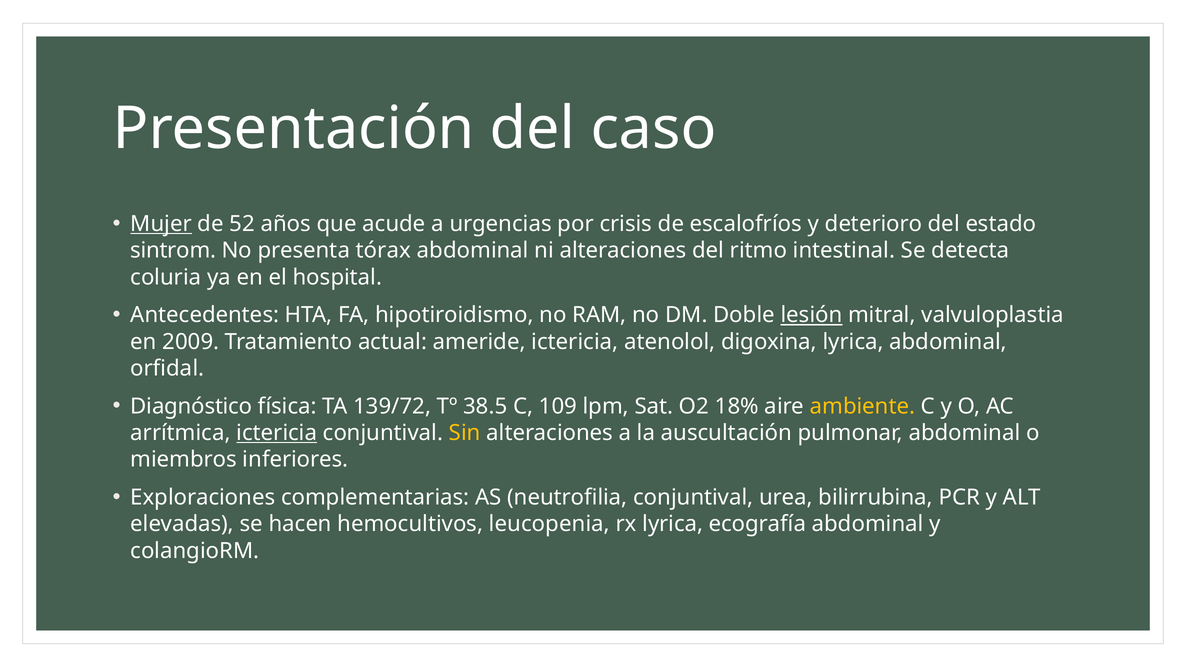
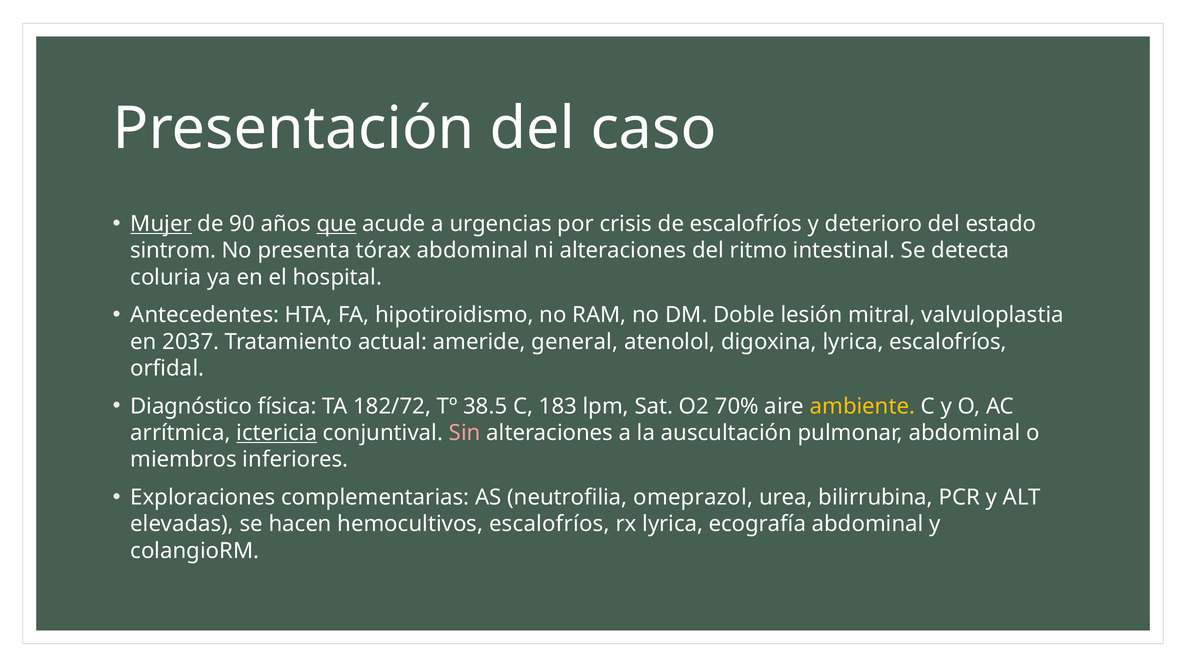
52: 52 -> 90
que underline: none -> present
lesión underline: present -> none
2009: 2009 -> 2037
ameride ictericia: ictericia -> general
lyrica abdominal: abdominal -> escalofríos
139/72: 139/72 -> 182/72
109: 109 -> 183
18%: 18% -> 70%
Sin colour: yellow -> pink
neutrofilia conjuntival: conjuntival -> omeprazol
hemocultivos leucopenia: leucopenia -> escalofríos
